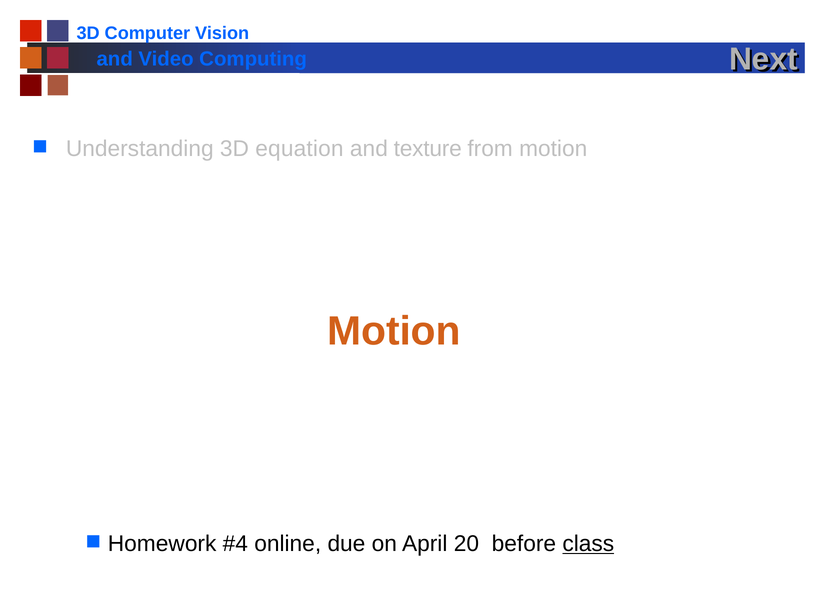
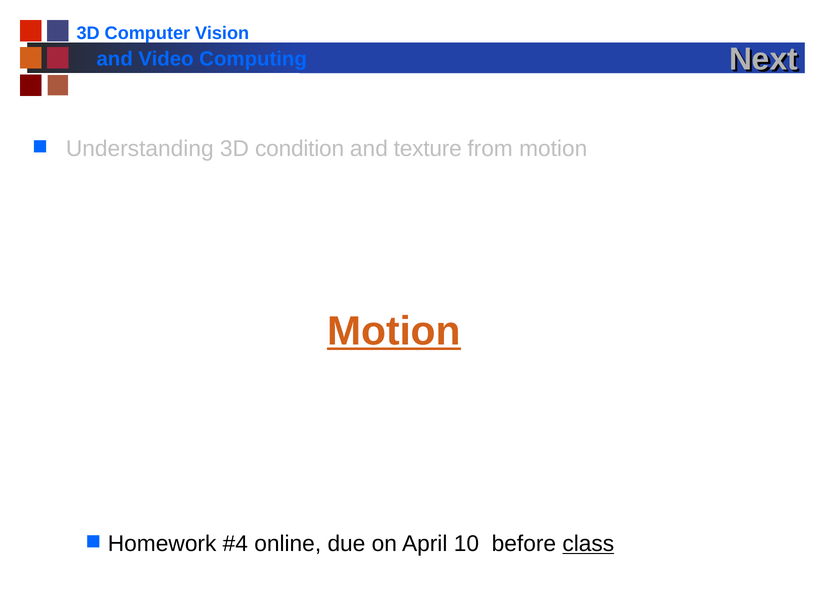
equation: equation -> condition
Motion at (394, 331) underline: none -> present
20: 20 -> 10
